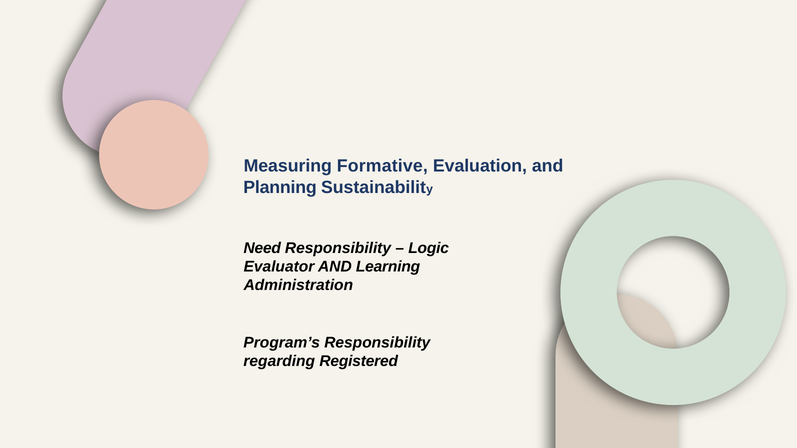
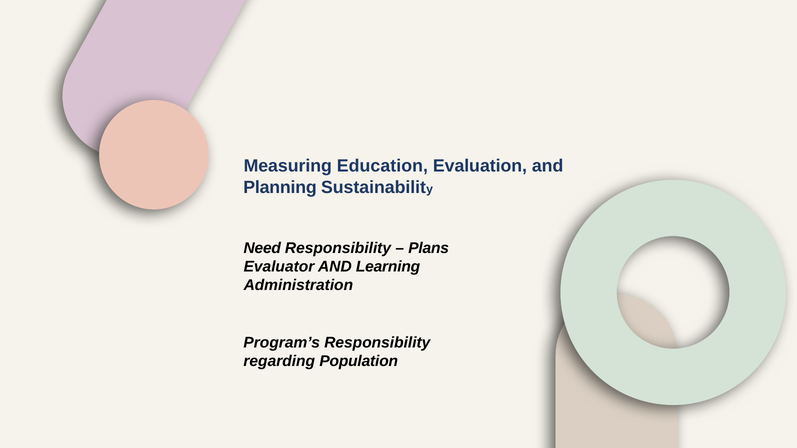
Formative: Formative -> Education
Logic: Logic -> Plans
Registered: Registered -> Population
